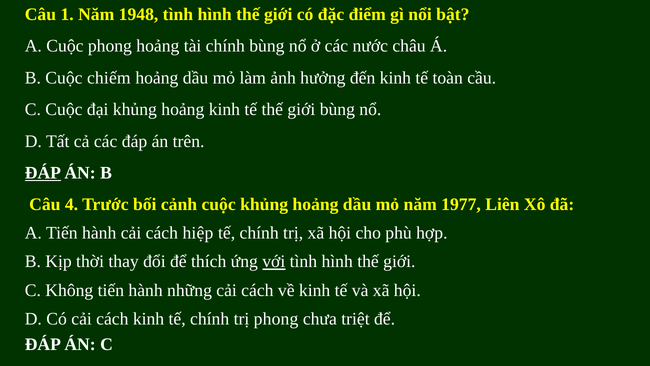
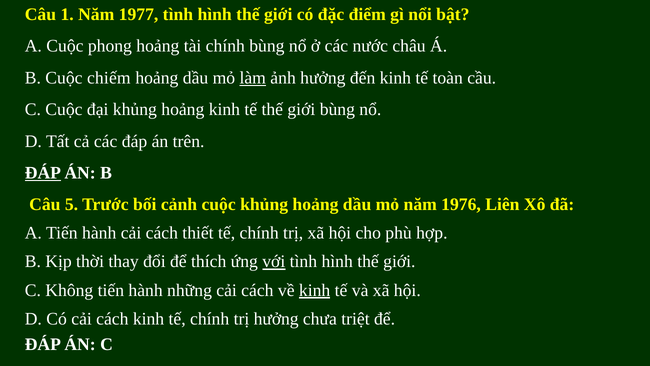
1948: 1948 -> 1977
làm underline: none -> present
4: 4 -> 5
1977: 1977 -> 1976
hiệp: hiệp -> thiết
kinh at (315, 290) underline: none -> present
trị phong: phong -> hưởng
